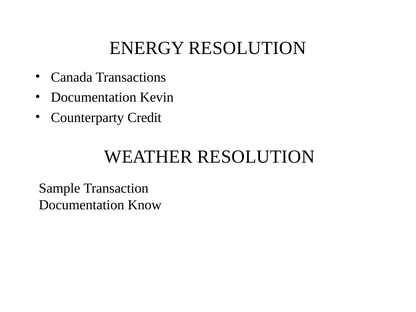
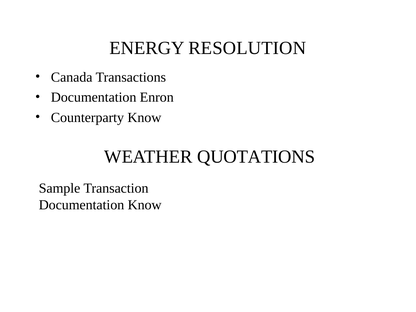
Kevin: Kevin -> Enron
Counterparty Credit: Credit -> Know
WEATHER RESOLUTION: RESOLUTION -> QUOTATIONS
